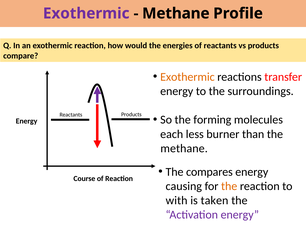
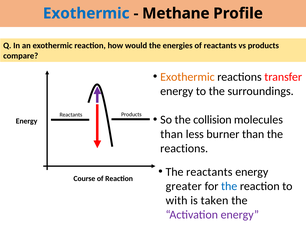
Exothermic at (86, 13) colour: purple -> blue
forming: forming -> collision
each at (172, 134): each -> than
methane at (184, 148): methane -> reactions
The compares: compares -> reactants
causing: causing -> greater
the at (229, 186) colour: orange -> blue
